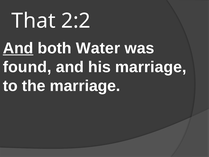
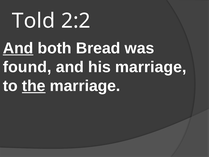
That: That -> Told
Water: Water -> Bread
the underline: none -> present
